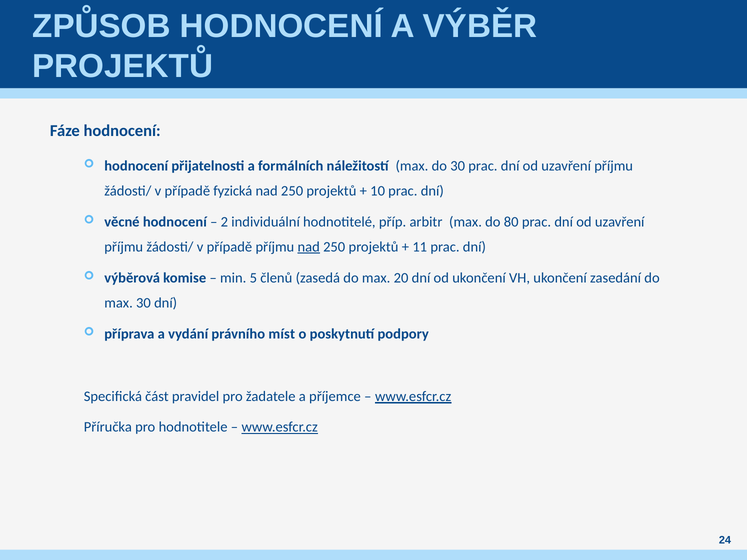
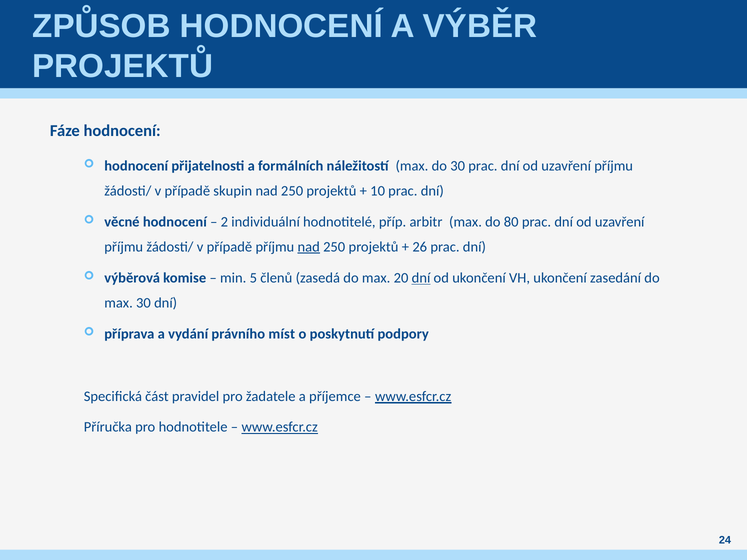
fyzická: fyzická -> skupin
11: 11 -> 26
dní at (421, 278) underline: none -> present
